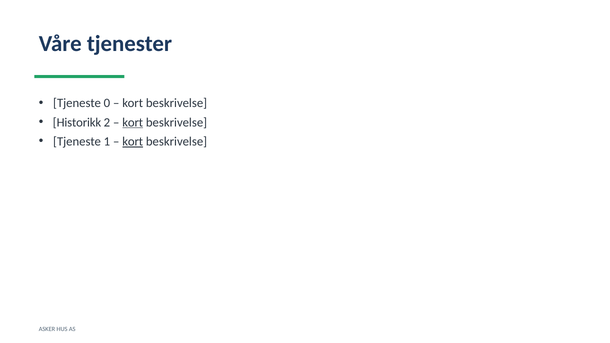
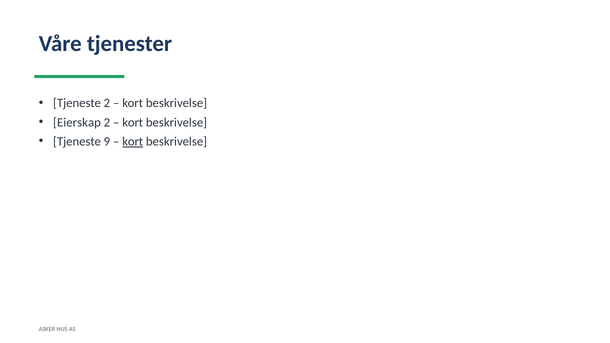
Tjeneste 0: 0 -> 2
Historikk: Historikk -> Eierskap
kort at (133, 122) underline: present -> none
1: 1 -> 9
